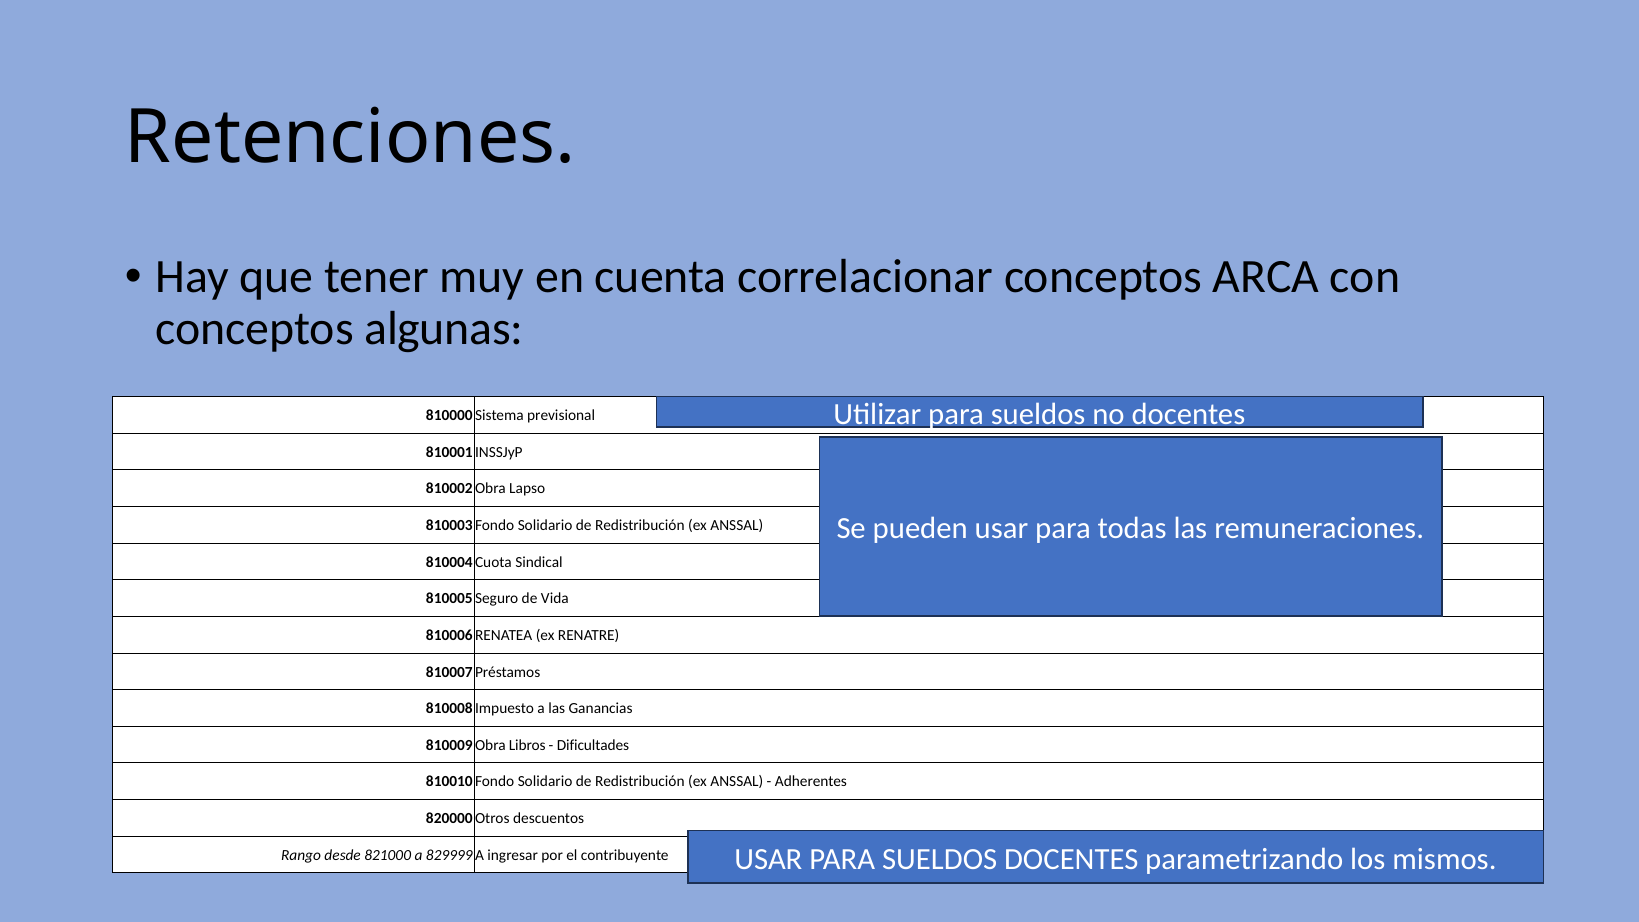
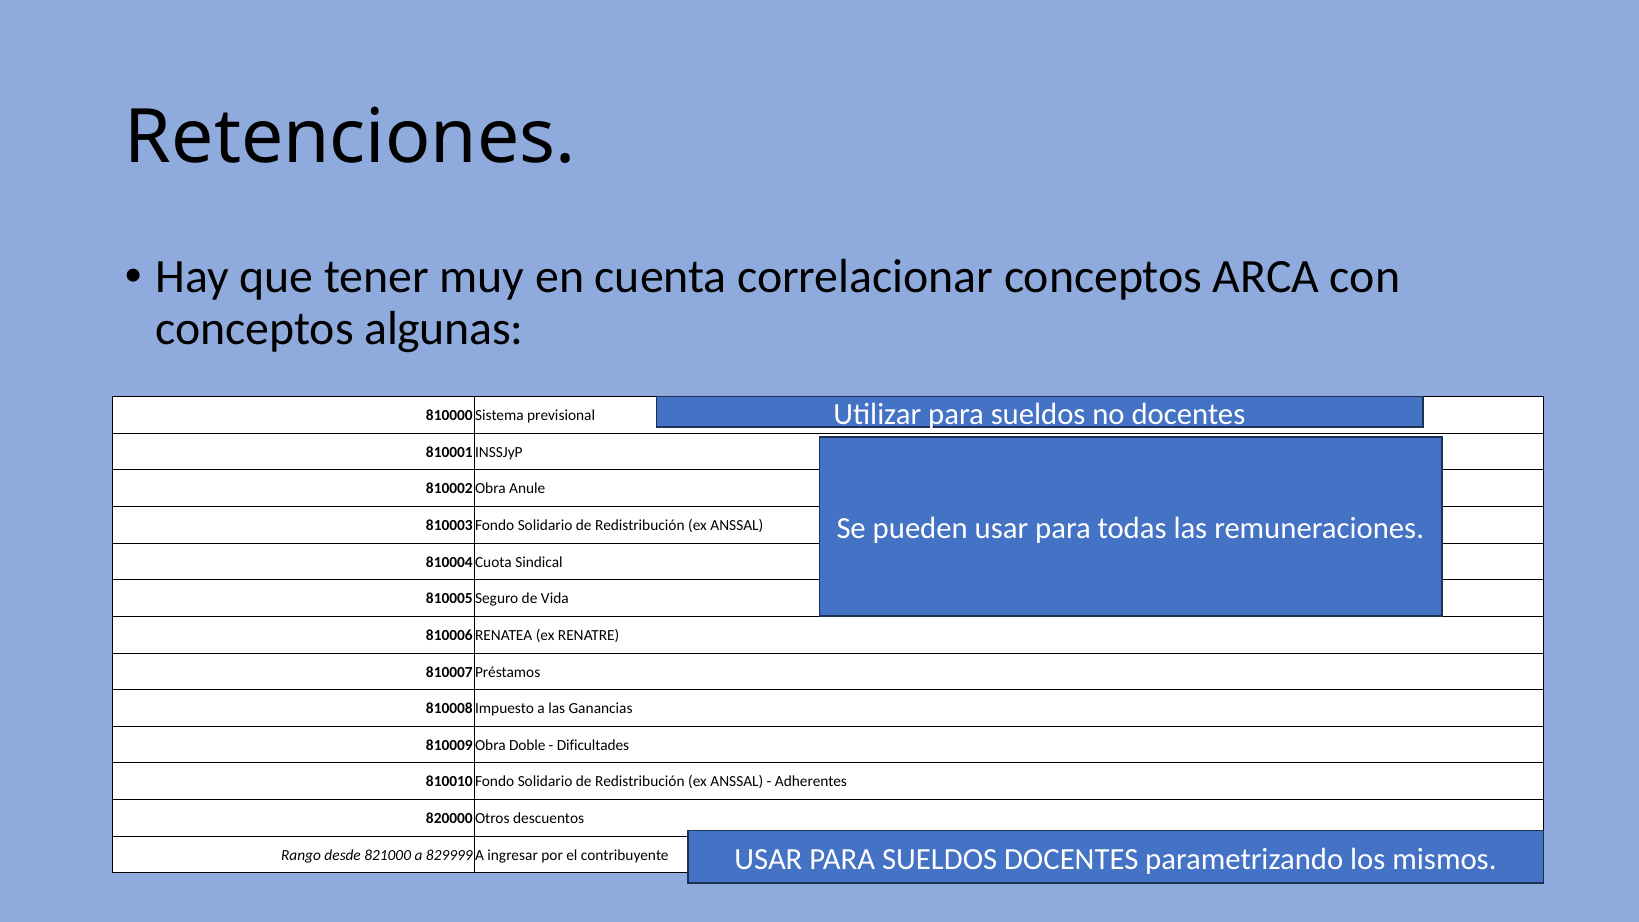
Lapso: Lapso -> Anule
Libros: Libros -> Doble
